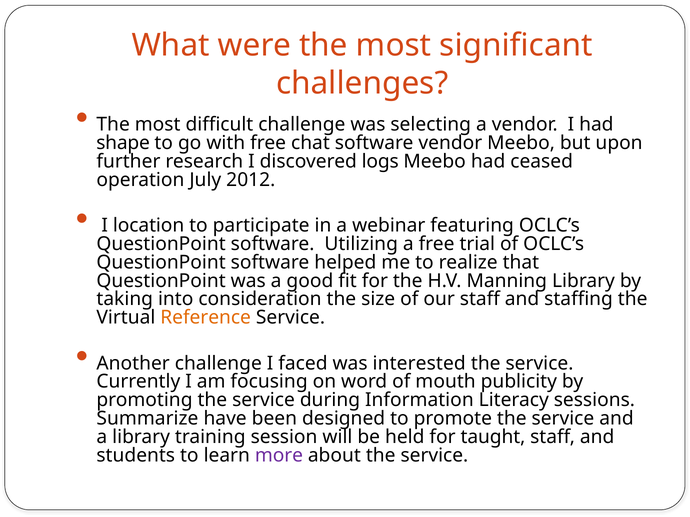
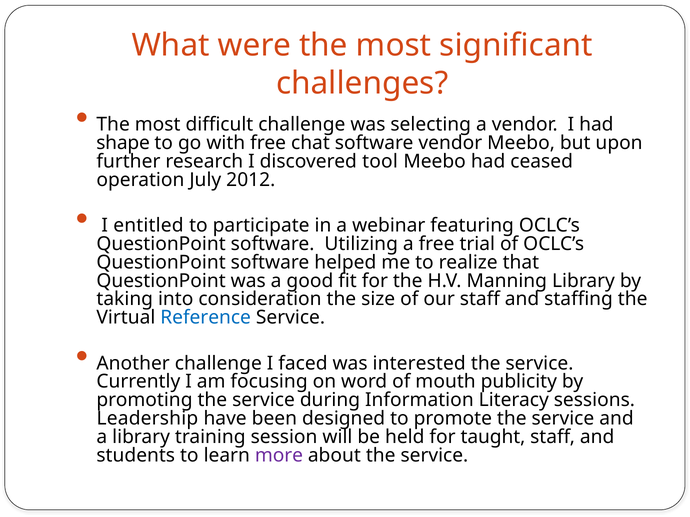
logs: logs -> tool
location: location -> entitled
Reference colour: orange -> blue
Summarize: Summarize -> Leadership
